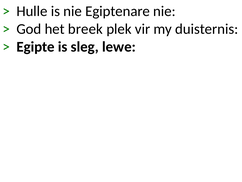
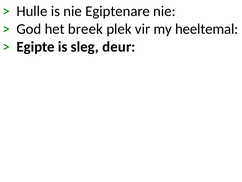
duisternis: duisternis -> heeltemal
lewe: lewe -> deur
